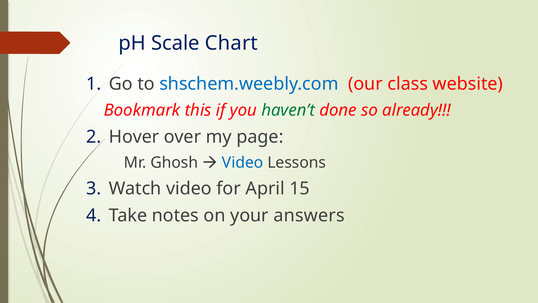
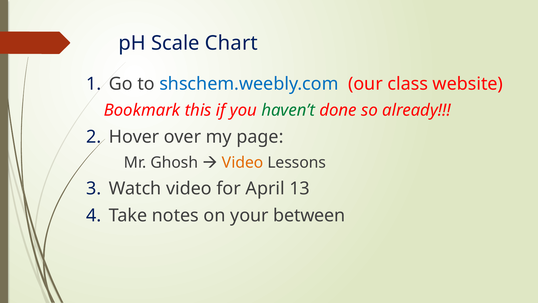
Video at (243, 162) colour: blue -> orange
15: 15 -> 13
answers: answers -> between
